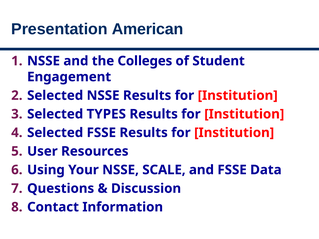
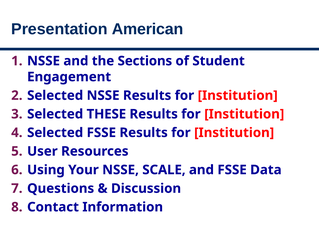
Colleges: Colleges -> Sections
TYPES: TYPES -> THESE
